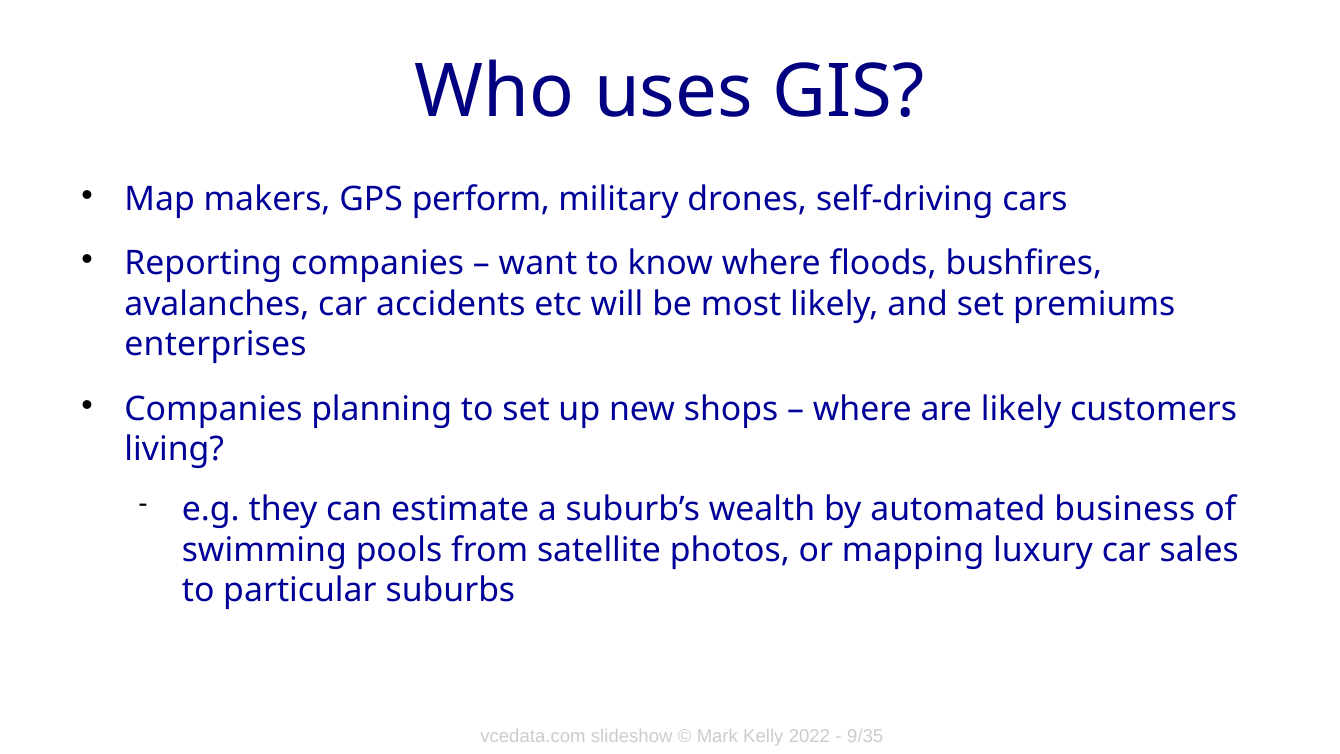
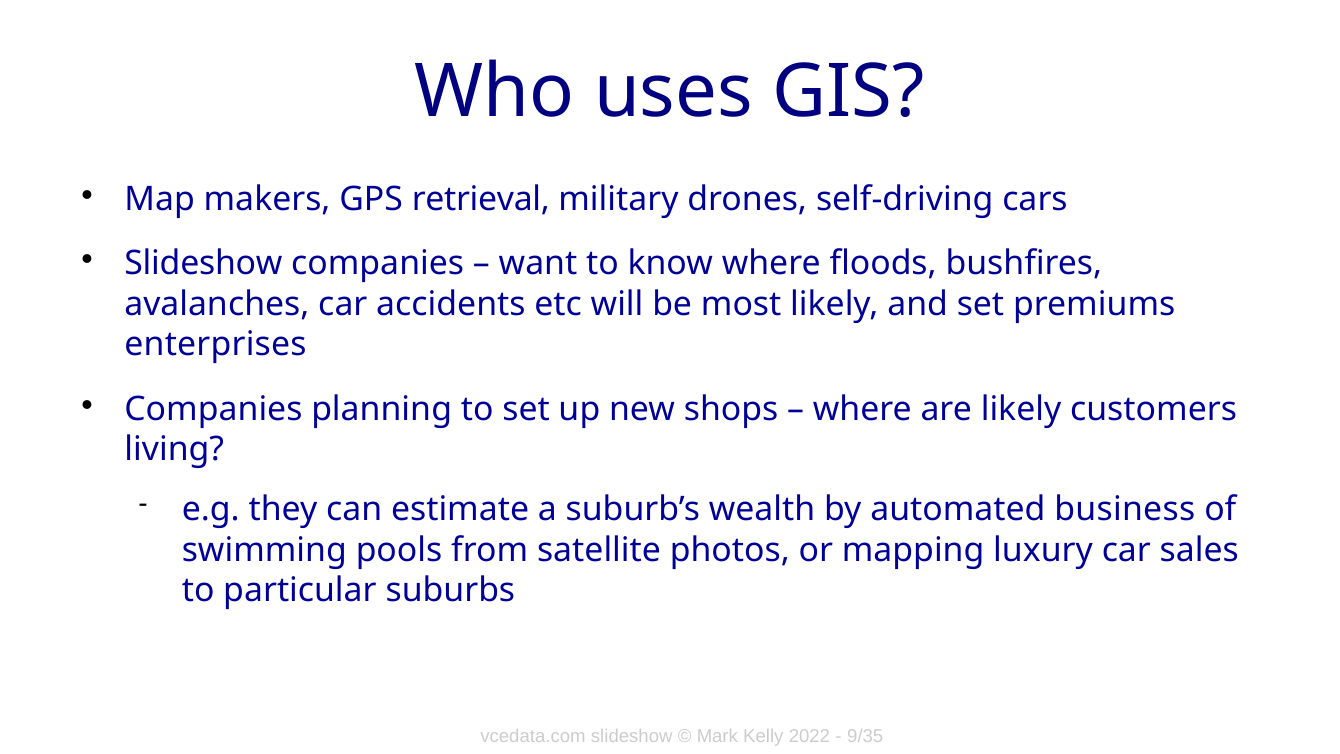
perform: perform -> retrieval
Reporting at (203, 263): Reporting -> Slideshow
